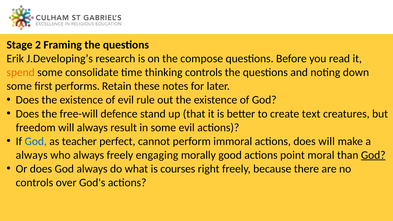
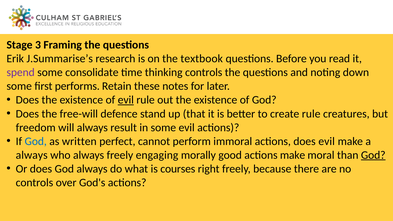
2: 2 -> 3
J.Developing’s: J.Developing’s -> J.Summarise’s
compose: compose -> textbook
spend colour: orange -> purple
evil at (126, 100) underline: none -> present
create text: text -> rule
teacher: teacher -> written
does will: will -> evil
actions point: point -> make
